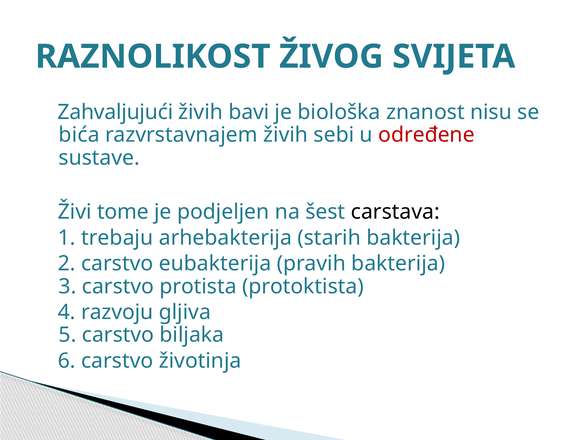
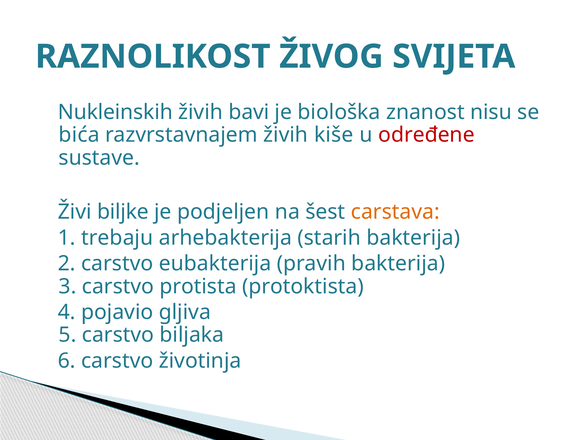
Zahvaljujući: Zahvaljujući -> Nukleinskih
sebi: sebi -> kiše
tome: tome -> biljke
carstava colour: black -> orange
razvoju: razvoju -> pojavio
